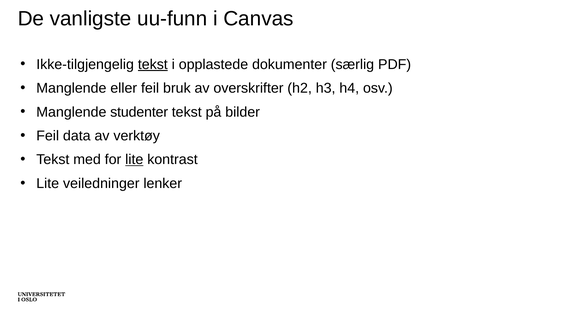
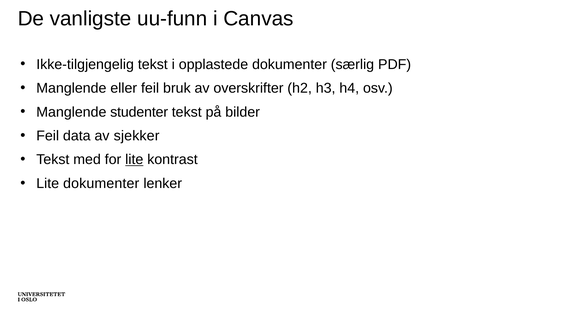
tekst at (153, 64) underline: present -> none
verktøy: verktøy -> sjekker
Lite veiledninger: veiledninger -> dokumenter
